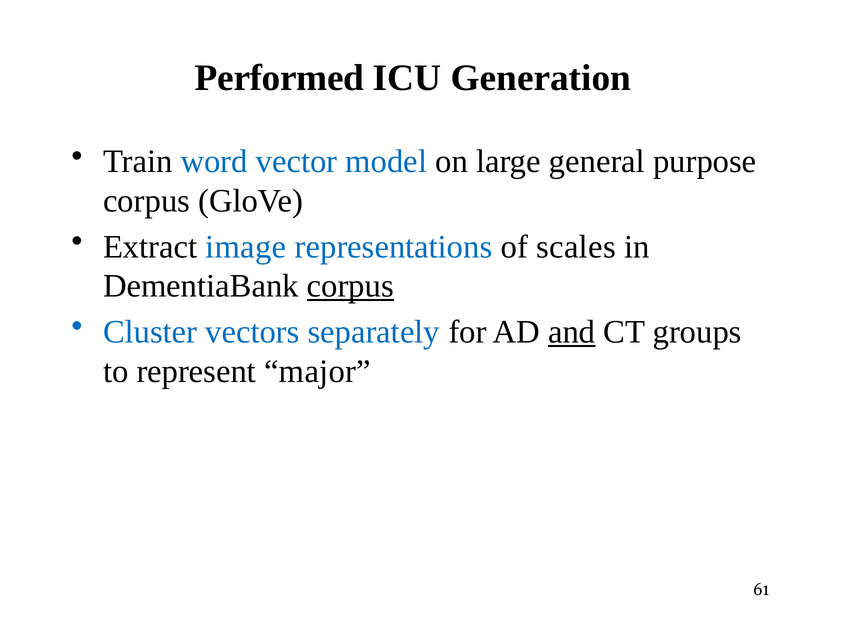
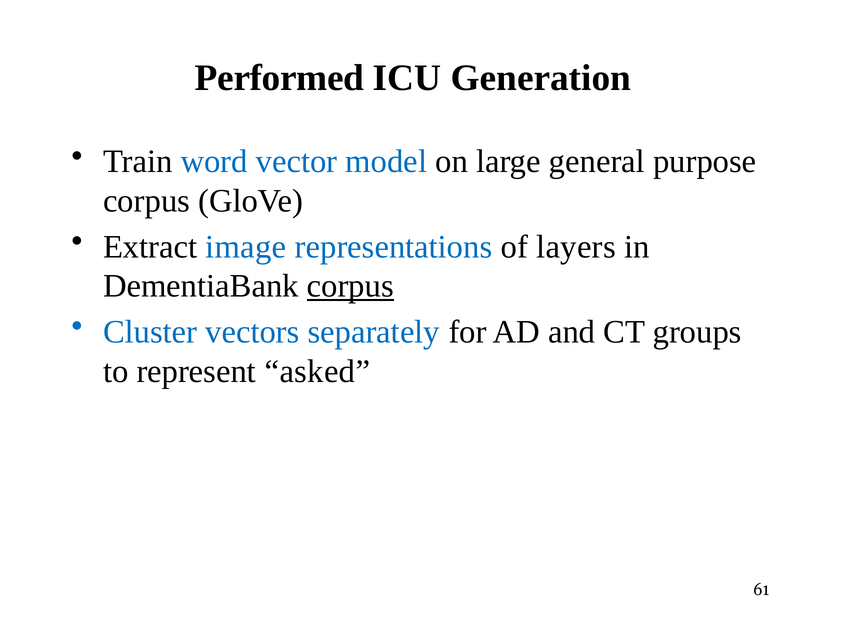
scales: scales -> layers
and underline: present -> none
major: major -> asked
